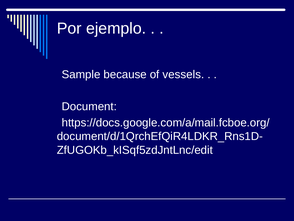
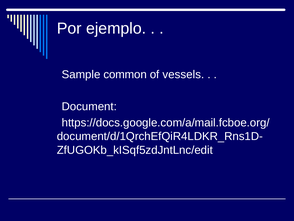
because: because -> common
